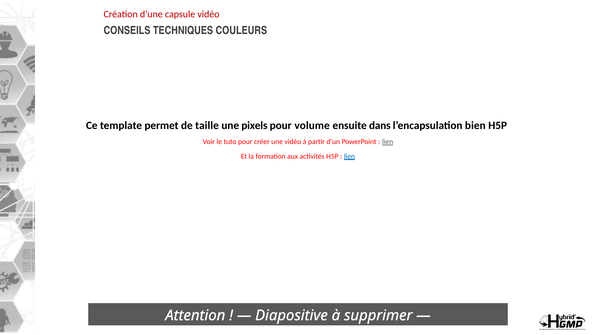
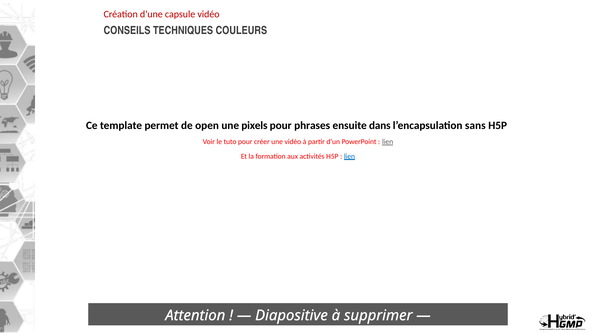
taille: taille -> open
volume: volume -> phrases
bien: bien -> sans
